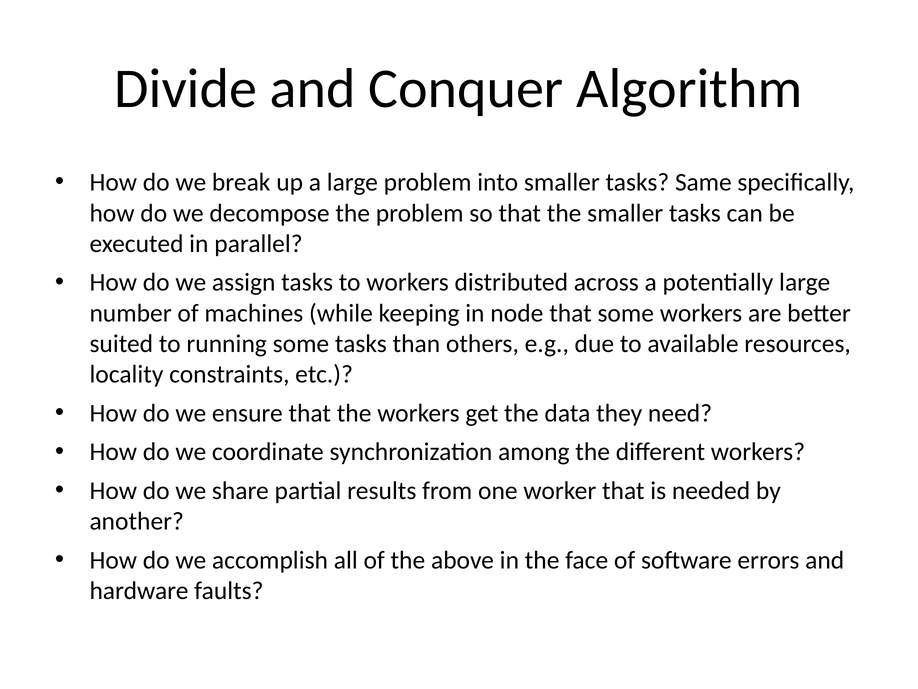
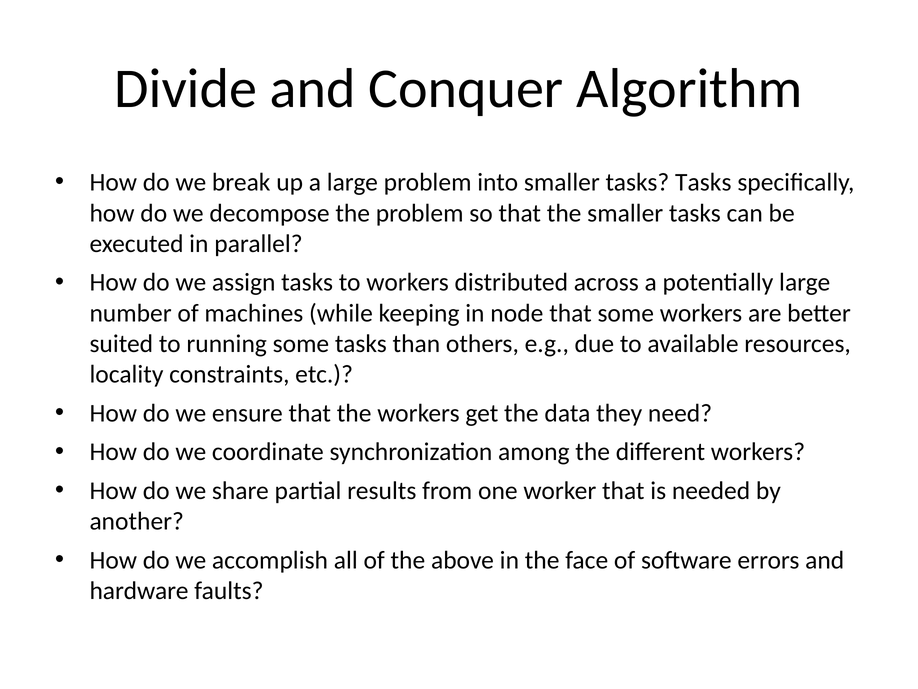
tasks Same: Same -> Tasks
